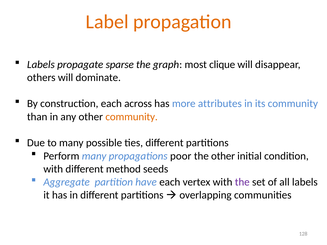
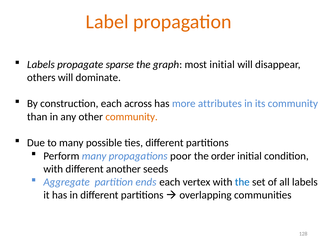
most clique: clique -> initial
the other: other -> order
method: method -> another
have: have -> ends
the at (242, 182) colour: purple -> blue
